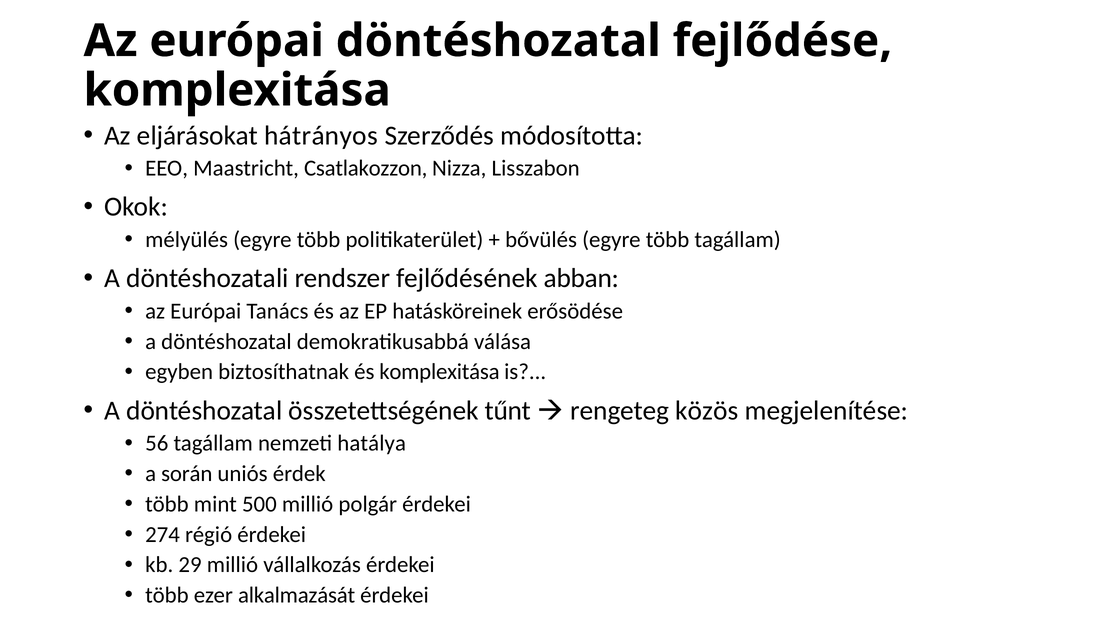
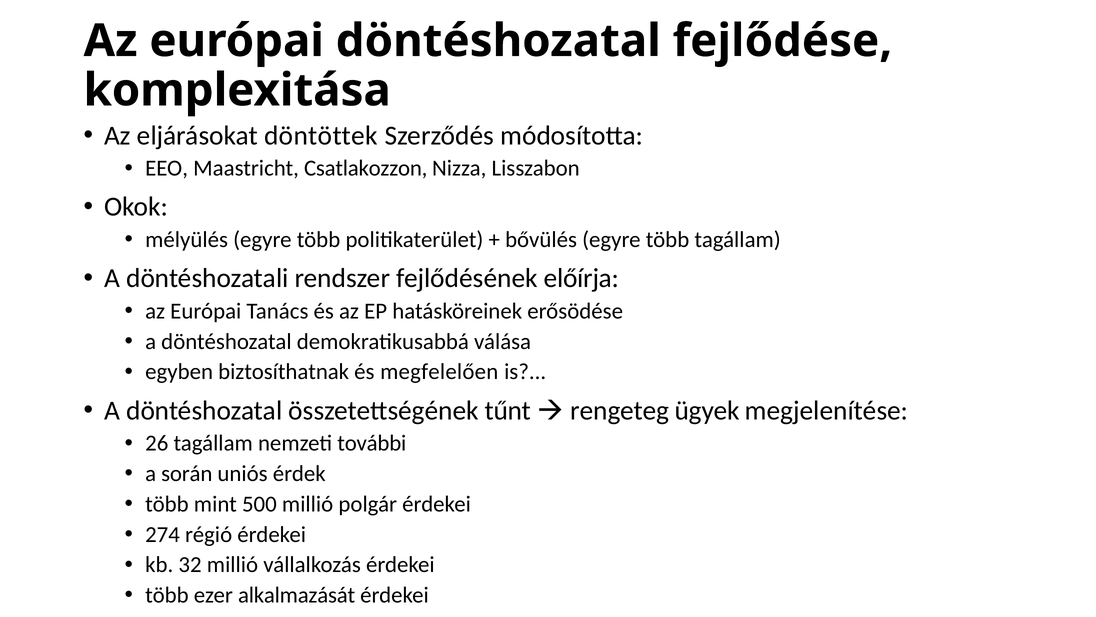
hátrányos: hátrányos -> döntöttek
abban: abban -> előírja
és komplexitása: komplexitása -> megfelelően
közös: közös -> ügyek
56: 56 -> 26
hatálya: hatálya -> további
29: 29 -> 32
